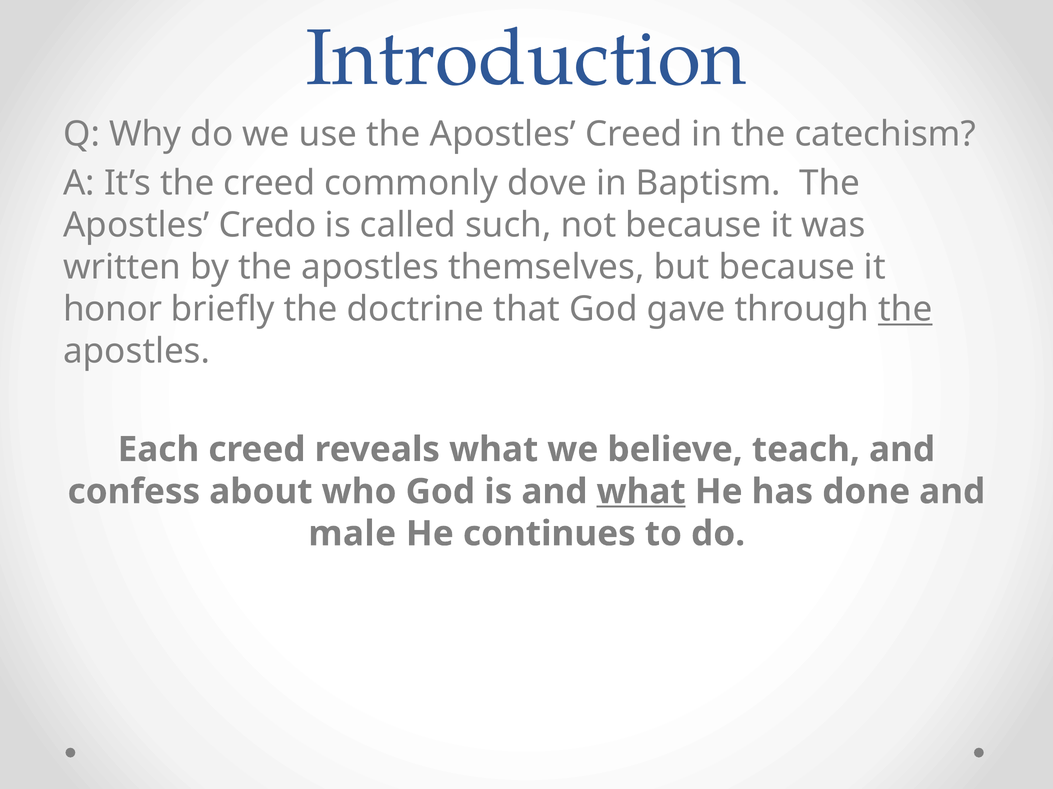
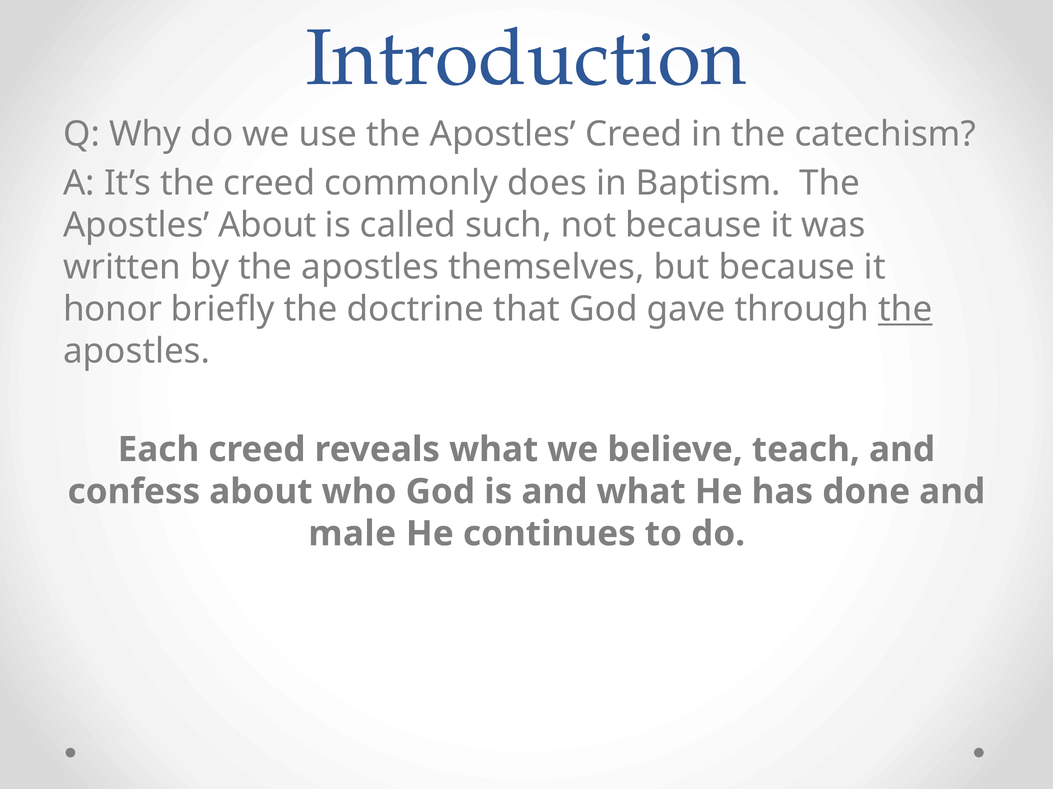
dove: dove -> does
Apostles Credo: Credo -> About
what at (641, 492) underline: present -> none
